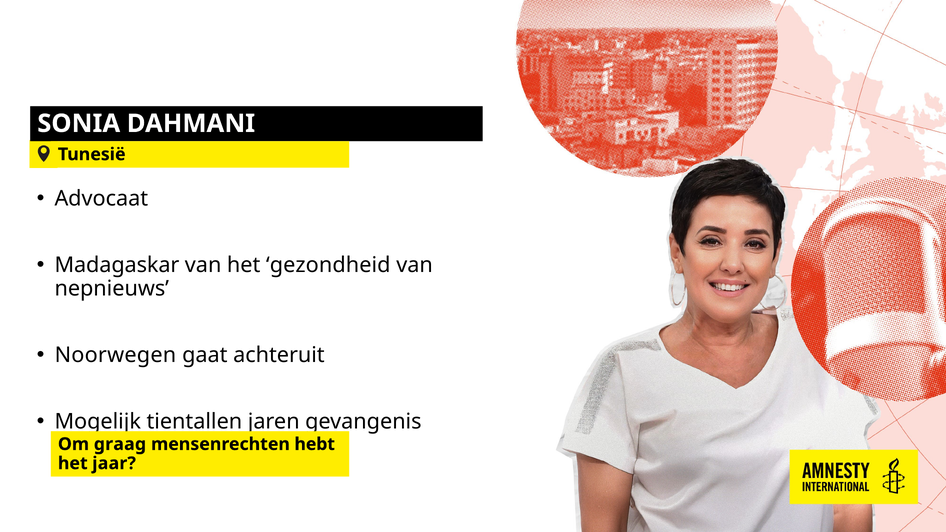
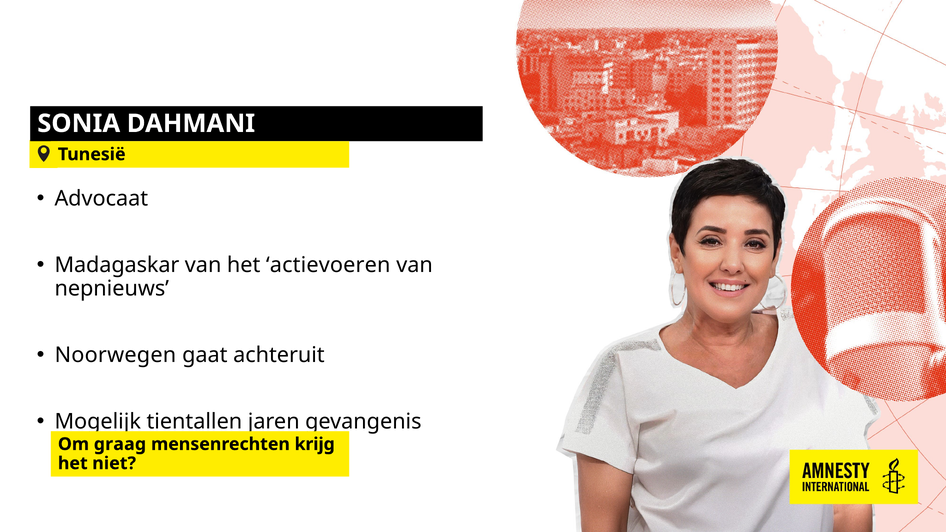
gezondheid: gezondheid -> actievoeren
hebt: hebt -> krijg
jaar: jaar -> niet
